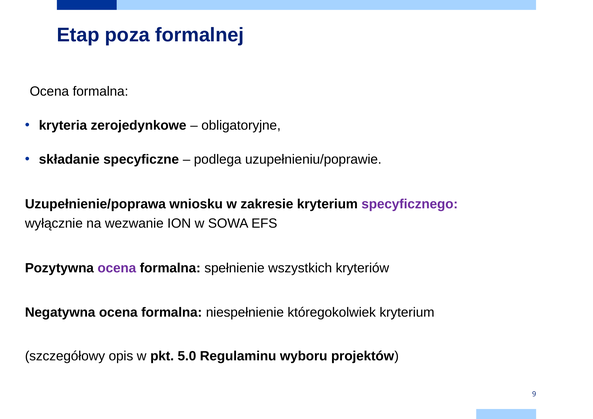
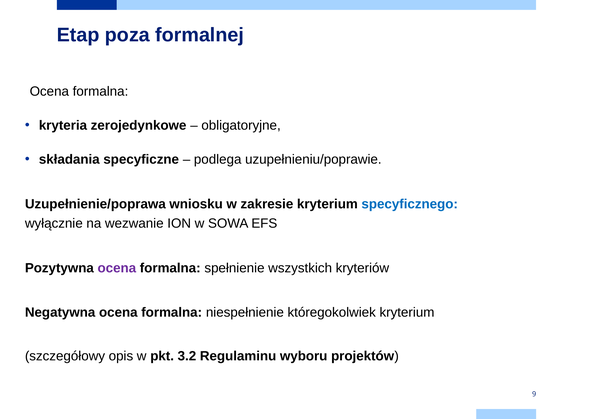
składanie: składanie -> składania
specyficznego colour: purple -> blue
5.0: 5.0 -> 3.2
